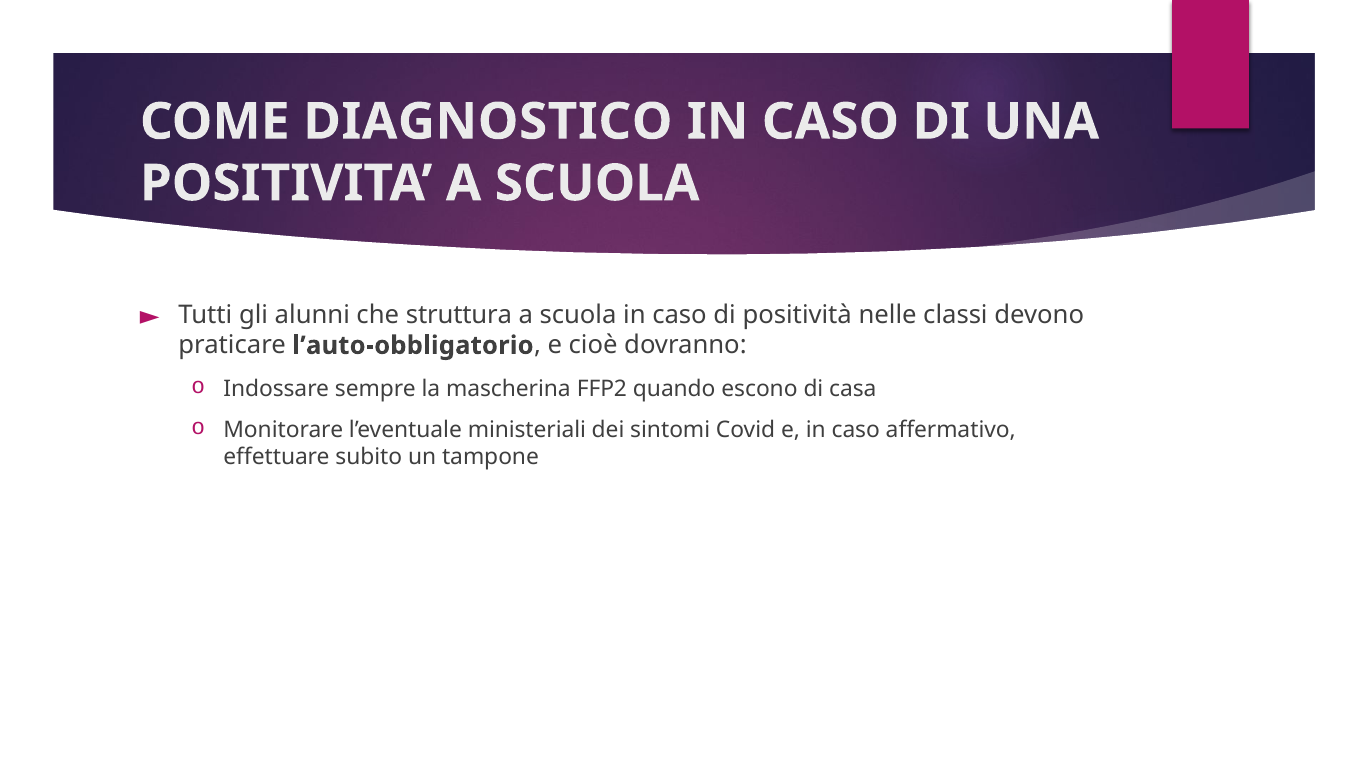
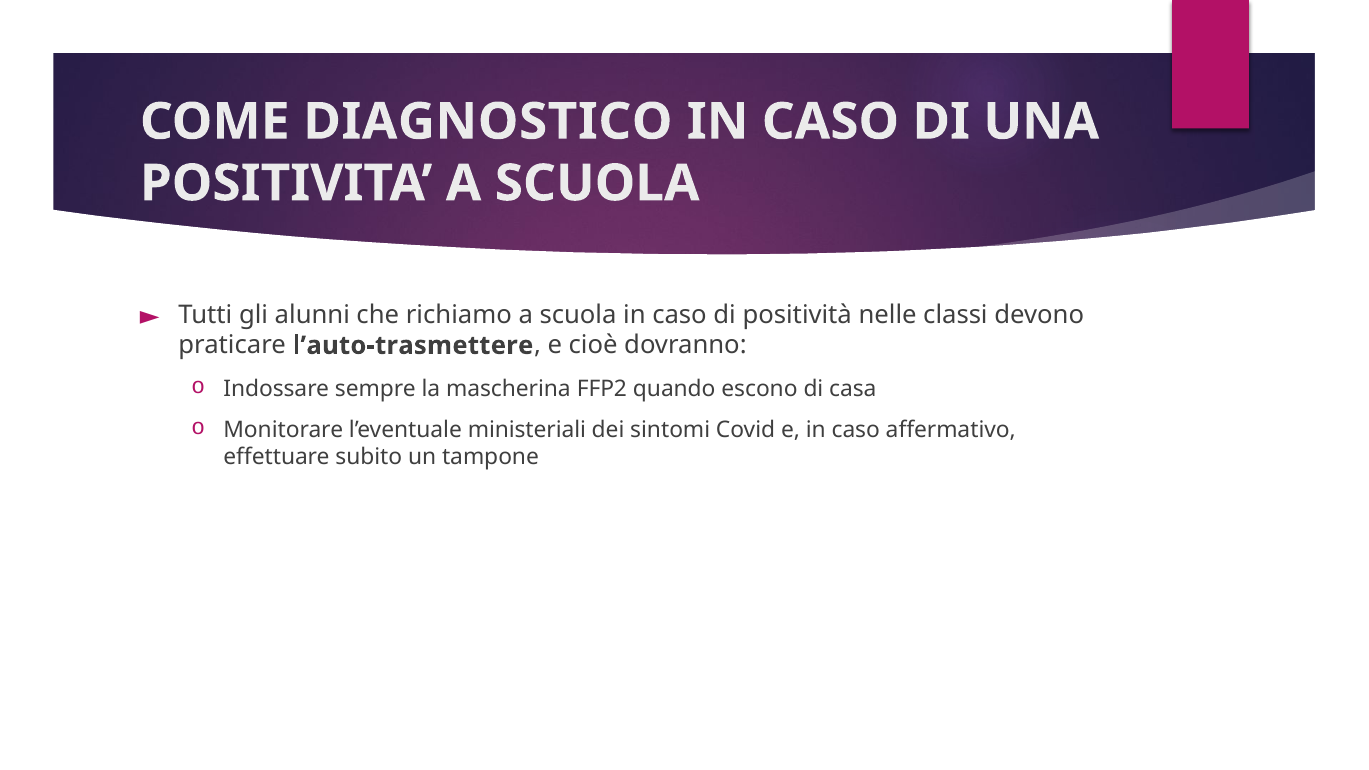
struttura: struttura -> richiamo
l’auto-obbligatorio: l’auto-obbligatorio -> l’auto-trasmettere
